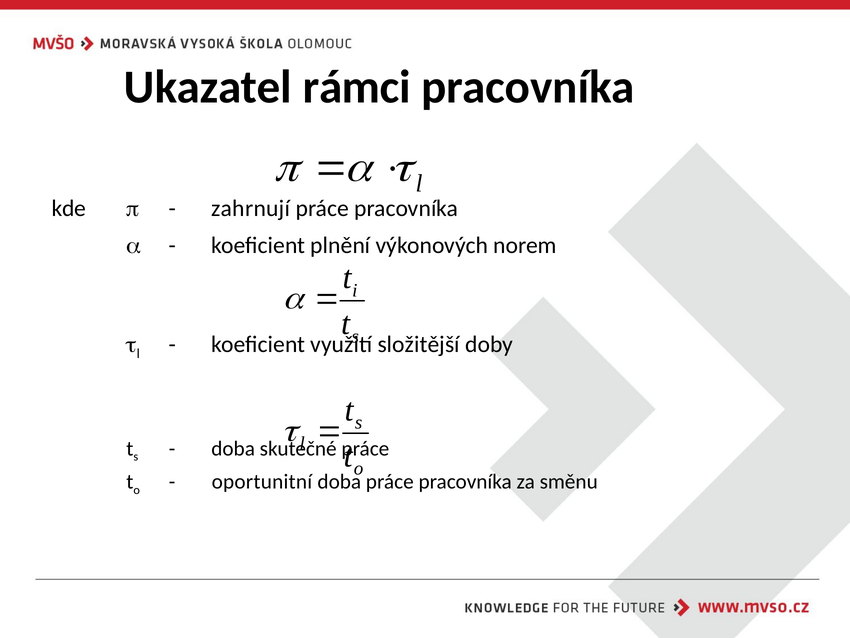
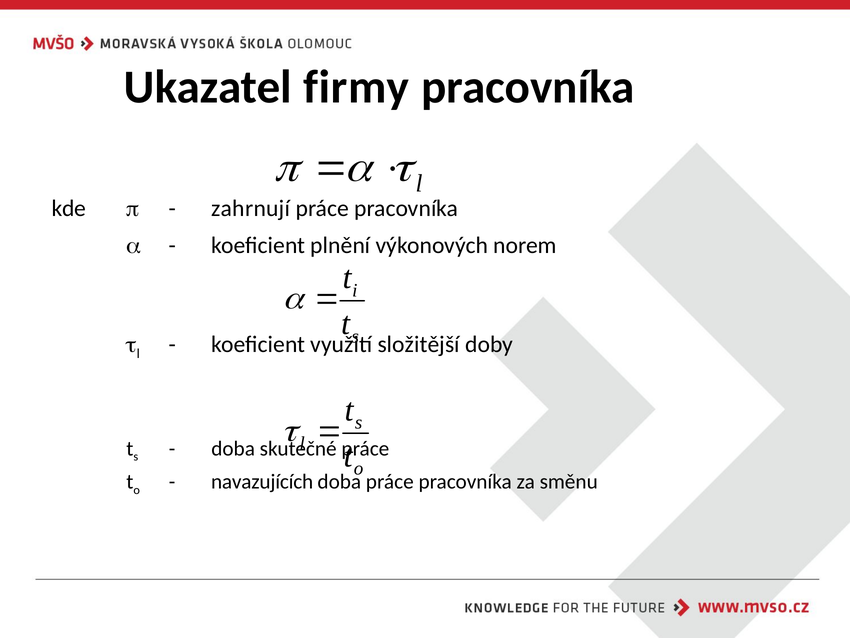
rámci: rámci -> firmy
oportunitní: oportunitní -> navazujících
